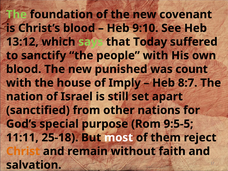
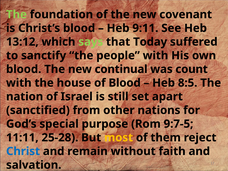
9:10: 9:10 -> 9:11
punished: punished -> continual
of Imply: Imply -> Blood
8:7: 8:7 -> 8:5
9:5-5: 9:5-5 -> 9:7-5
25-18: 25-18 -> 25-28
most colour: white -> yellow
Christ colour: orange -> blue
